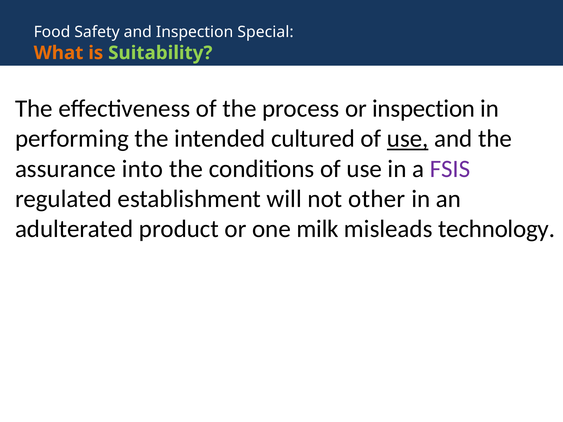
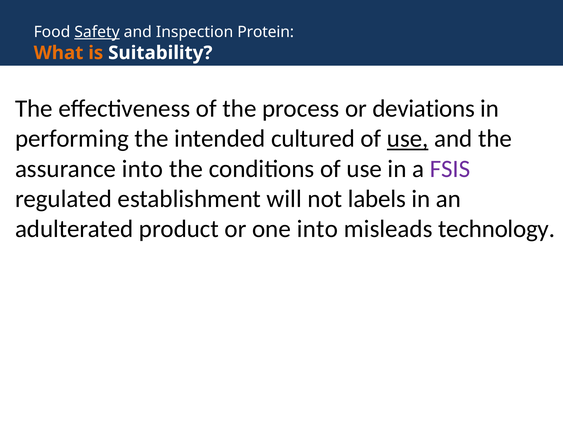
Safety underline: none -> present
Special: Special -> Protein
Suitability colour: light green -> white
or inspection: inspection -> deviations
other: other -> labels
one milk: milk -> into
